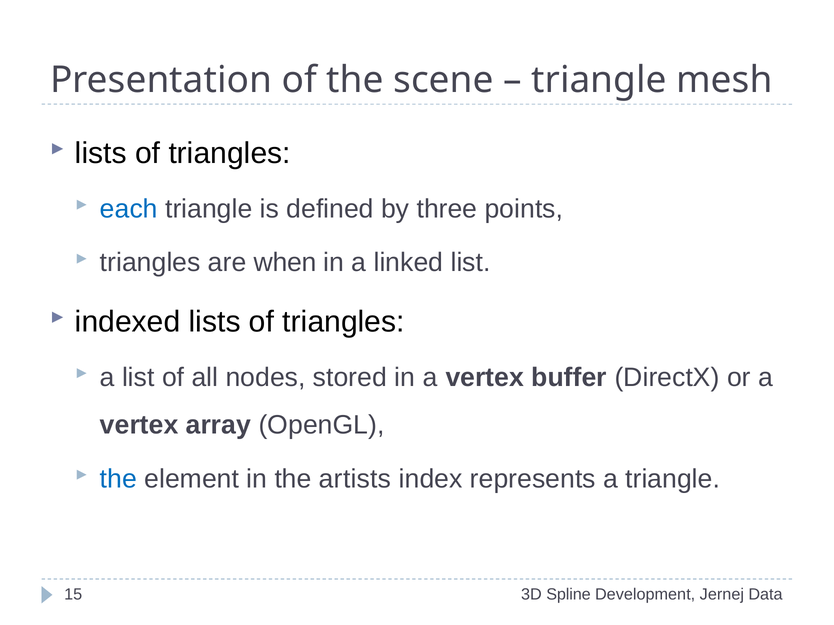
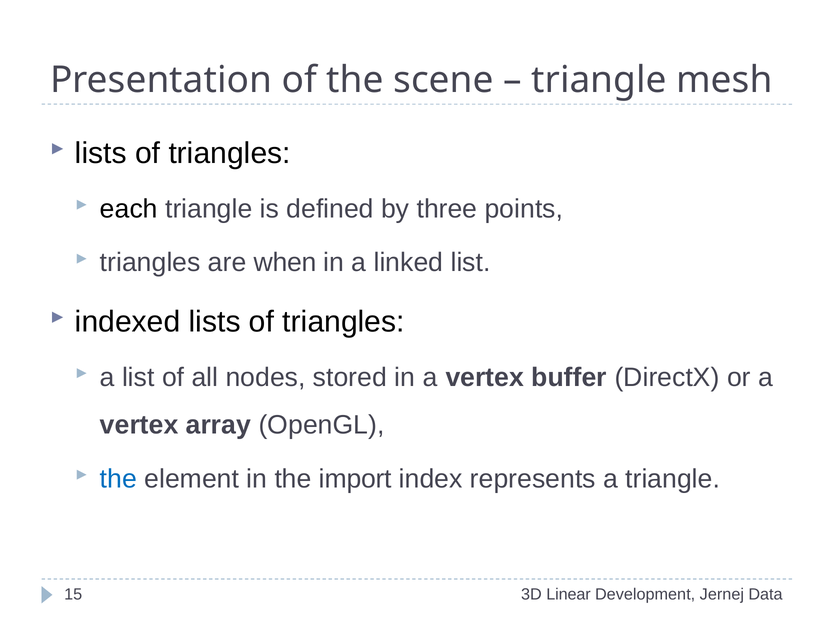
each colour: blue -> black
artists: artists -> import
Spline: Spline -> Linear
